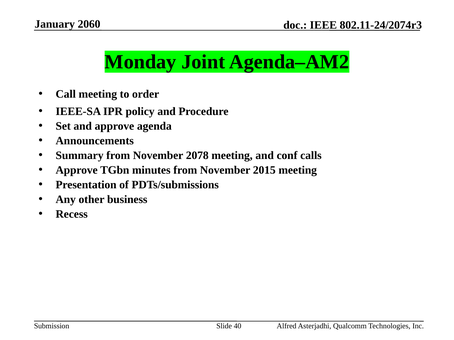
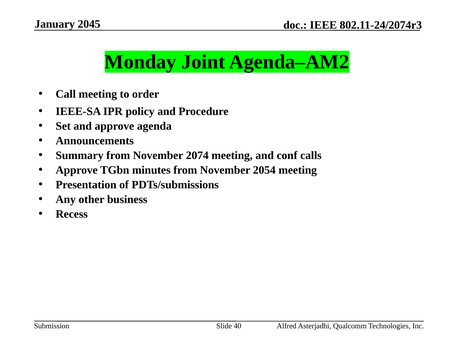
2060: 2060 -> 2045
2078: 2078 -> 2074
2015: 2015 -> 2054
